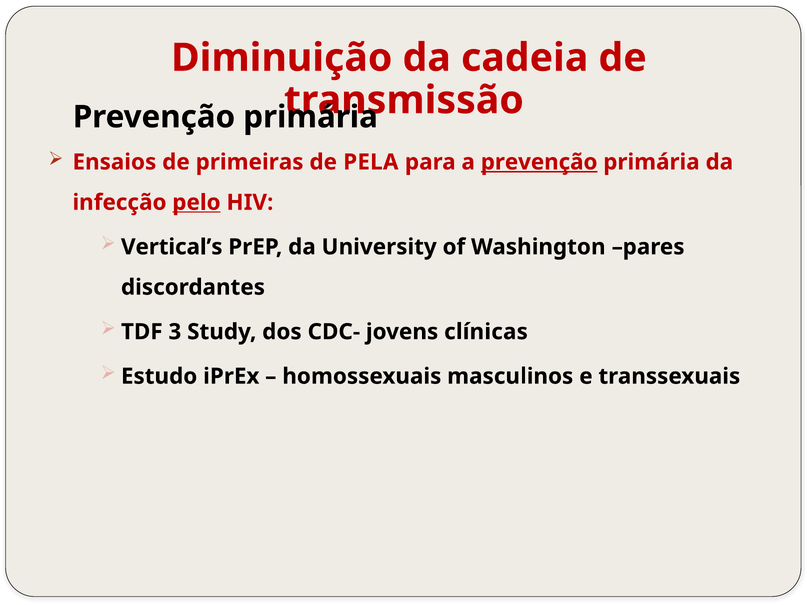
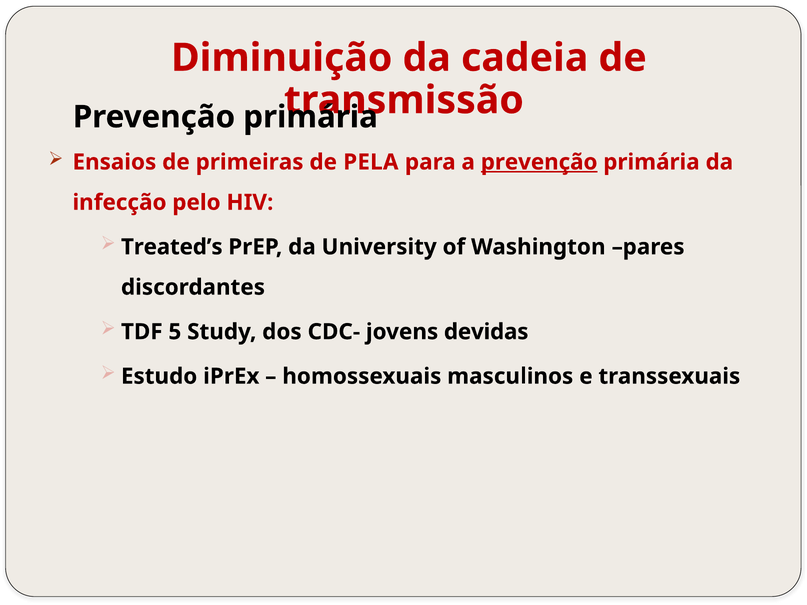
pelo underline: present -> none
Vertical’s: Vertical’s -> Treated’s
3: 3 -> 5
clínicas: clínicas -> devidas
